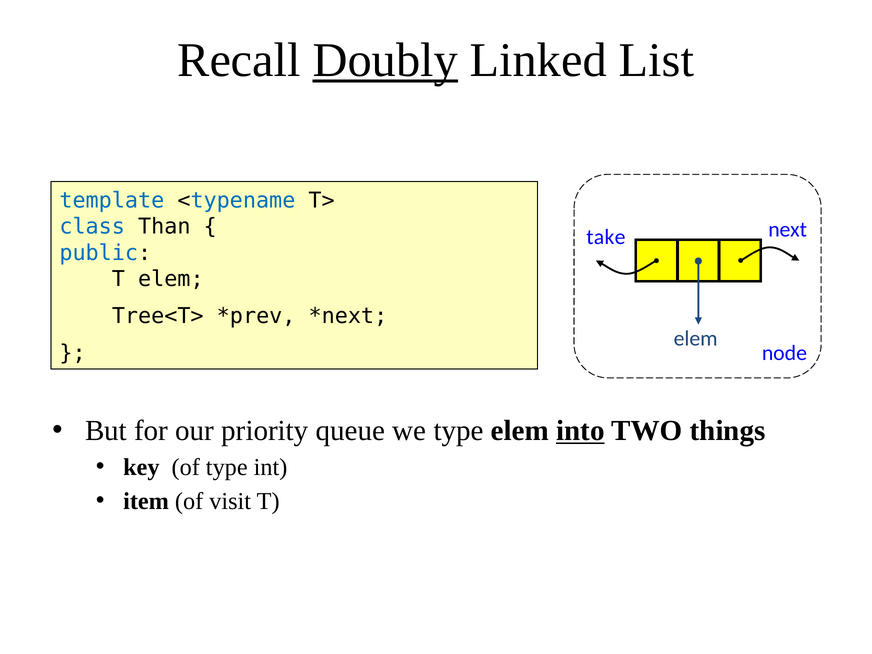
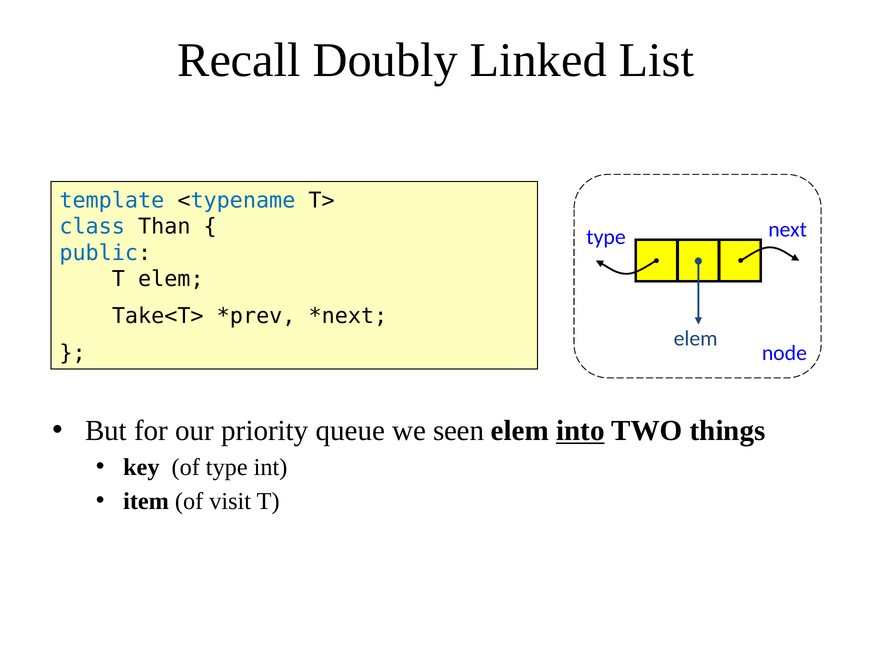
Doubly underline: present -> none
take at (606, 237): take -> type
Tree<T>: Tree<T> -> Take<T>
we type: type -> seen
